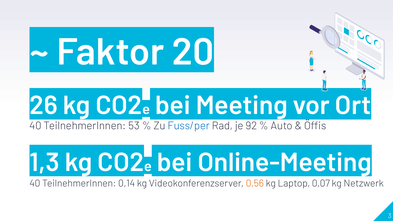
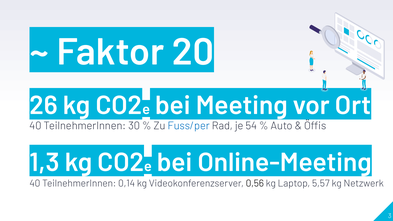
53: 53 -> 30
92: 92 -> 54
0,56 colour: orange -> black
0,07: 0,07 -> 5,57
